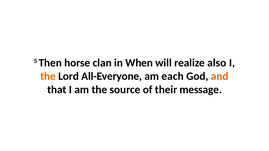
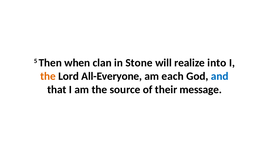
horse: horse -> when
When: When -> Stone
also: also -> into
and colour: orange -> blue
